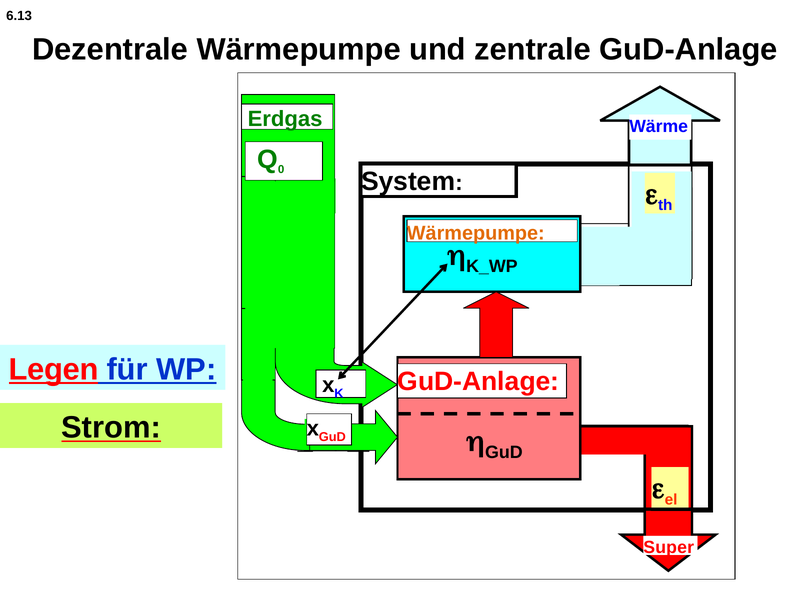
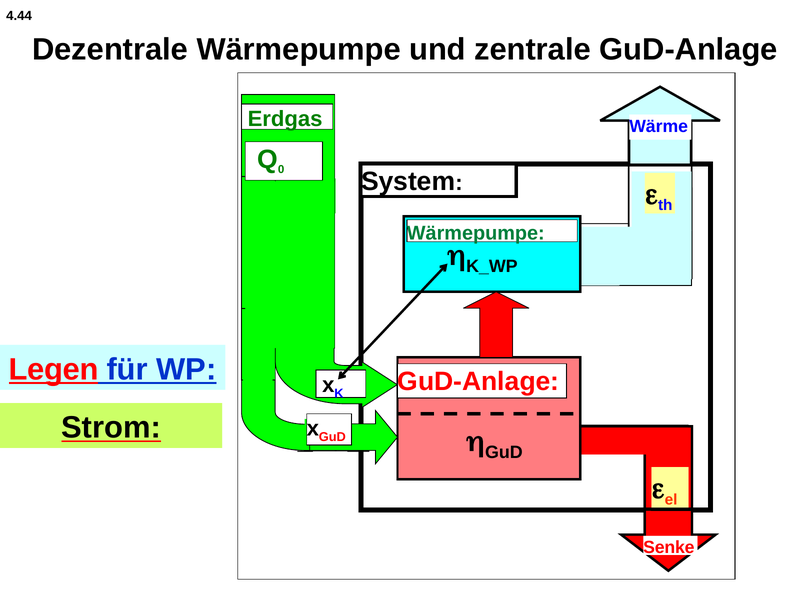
6.13: 6.13 -> 4.44
Wärmepumpe at (476, 233) colour: orange -> green
Super: Super -> Senke
